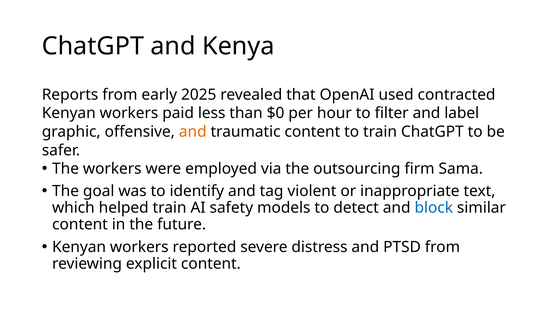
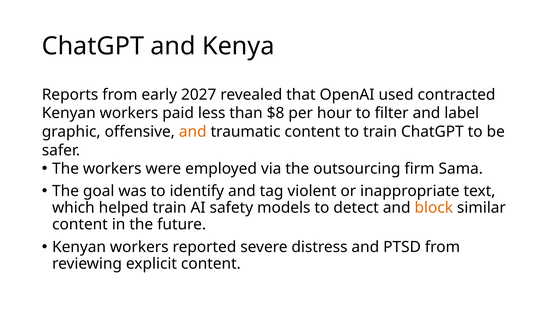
2025: 2025 -> 2027
$0: $0 -> $8
block colour: blue -> orange
